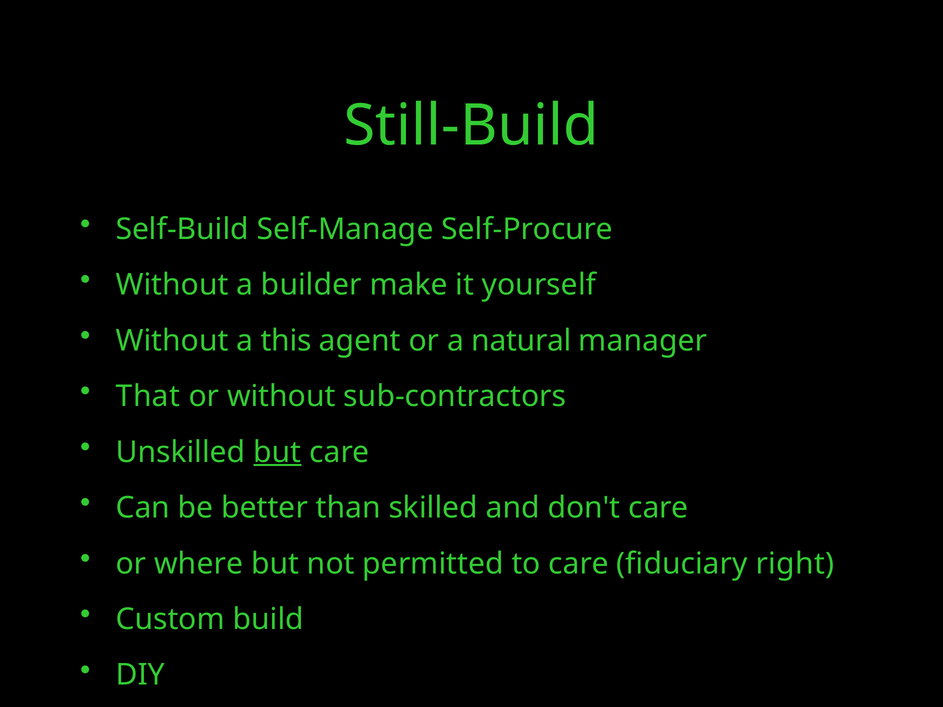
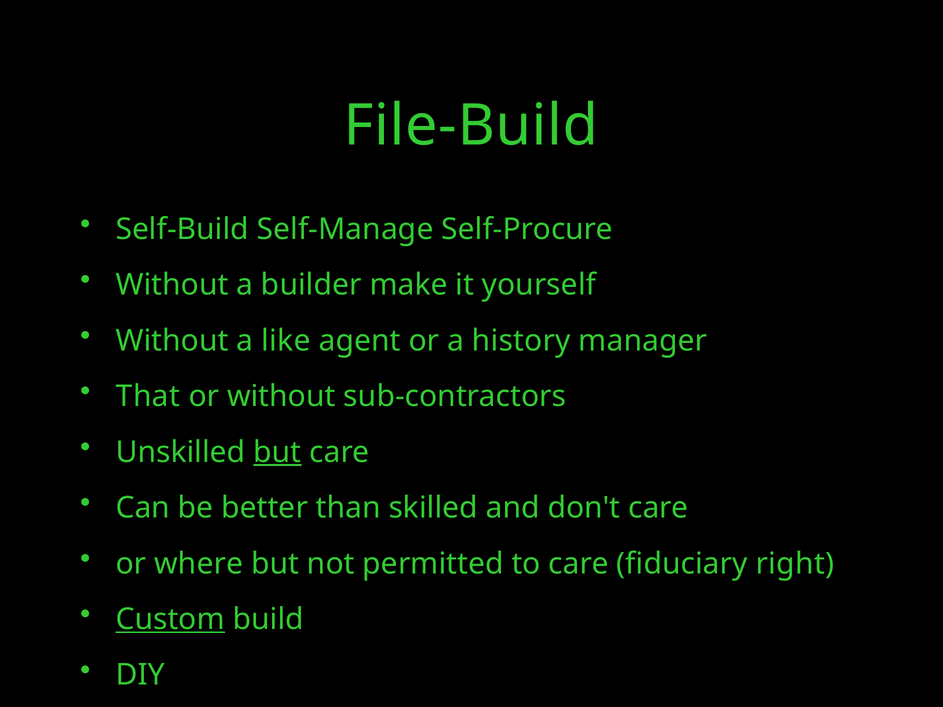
Still-Build: Still-Build -> File-Build
this: this -> like
natural: natural -> history
Custom underline: none -> present
